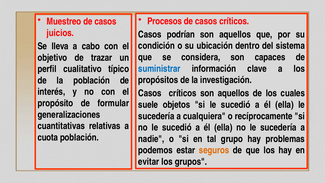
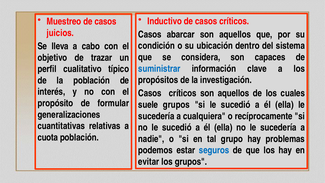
Procesos: Procesos -> Inductivo
podrían: podrían -> abarcar
suele objetos: objetos -> grupos
seguros colour: orange -> blue
